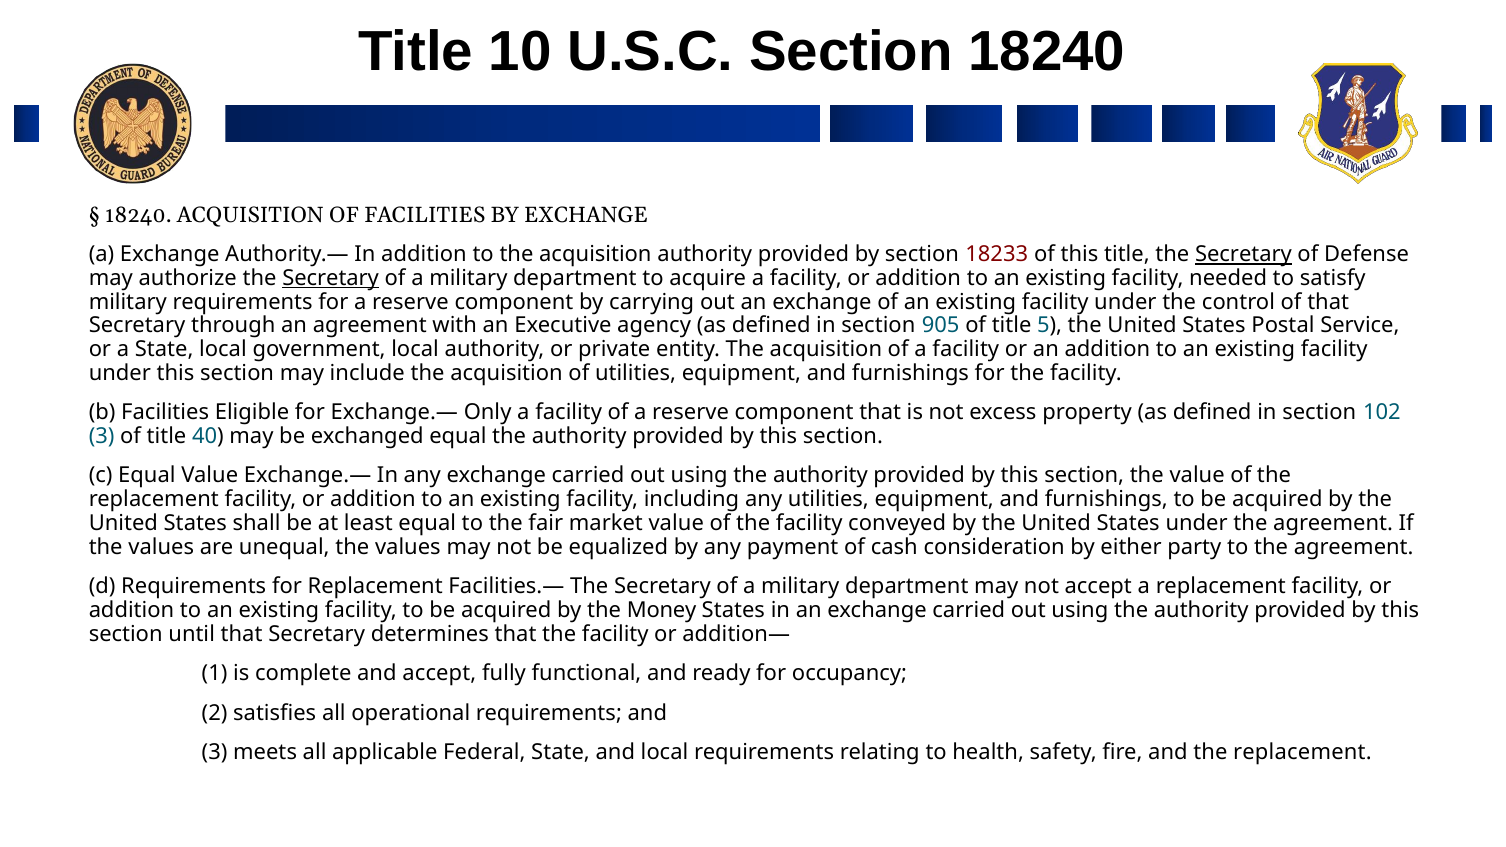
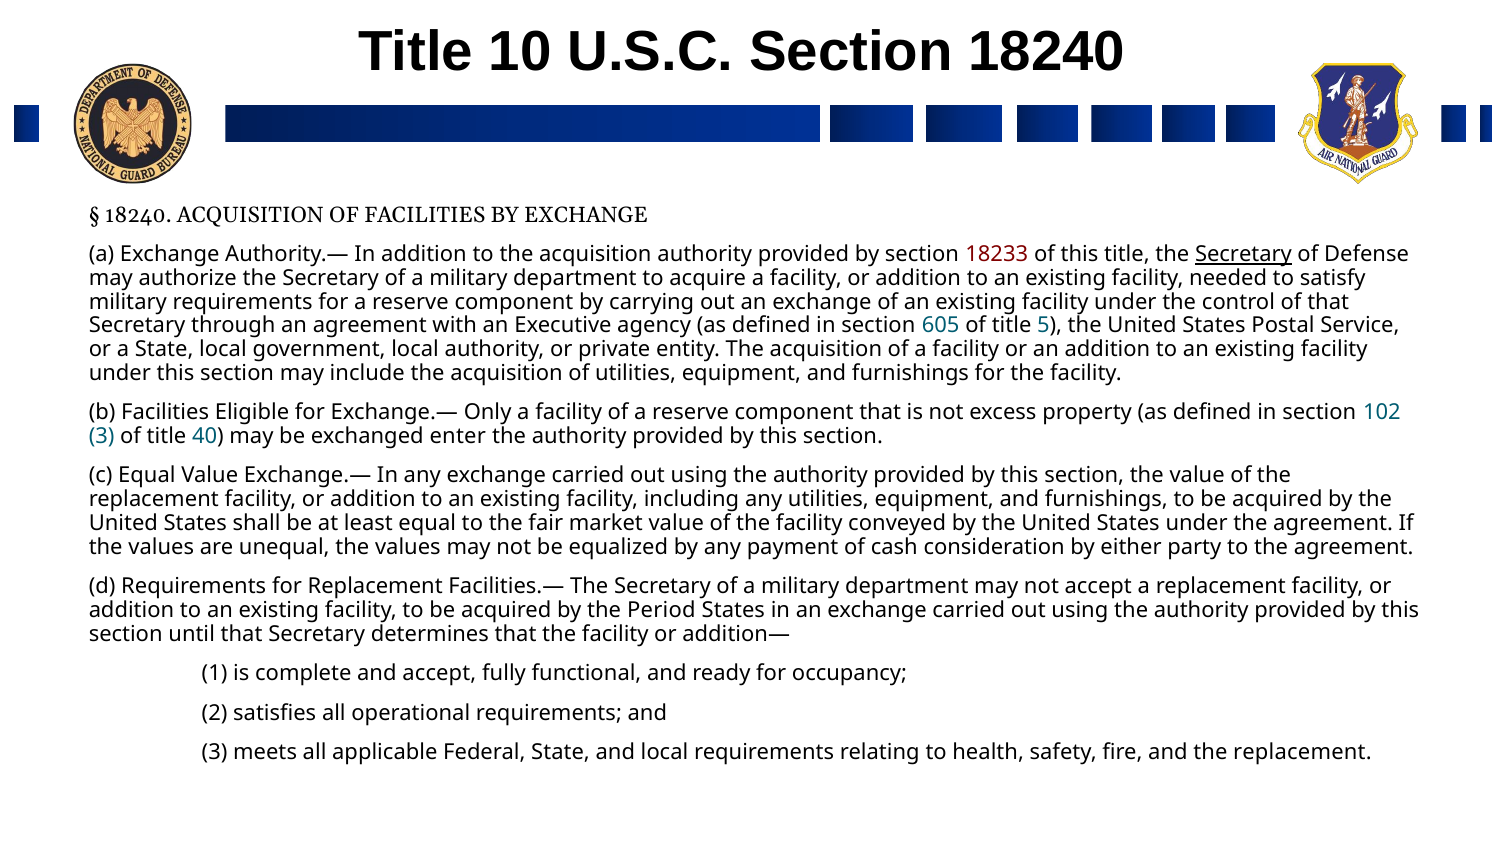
Secretary at (331, 278) underline: present -> none
905: 905 -> 605
exchanged equal: equal -> enter
Money: Money -> Period
